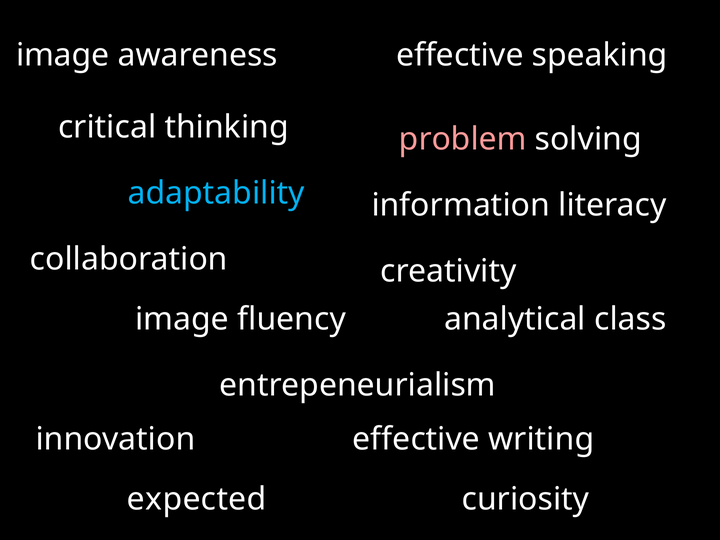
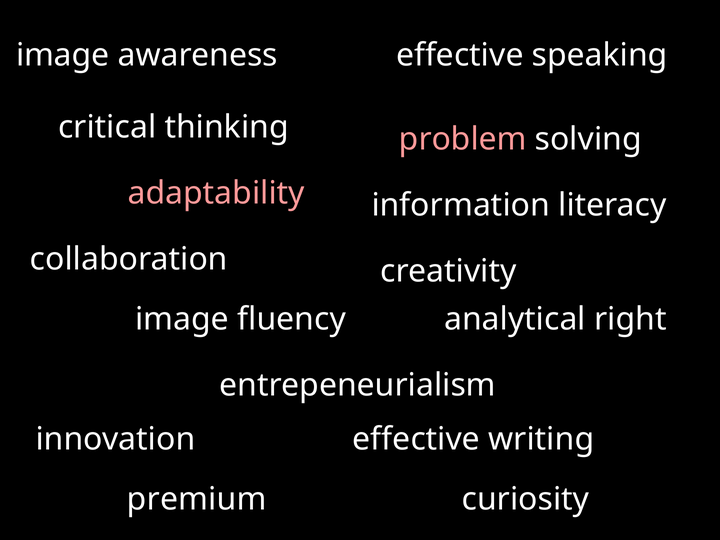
adaptability colour: light blue -> pink
class: class -> right
expected: expected -> premium
